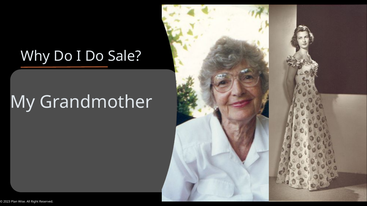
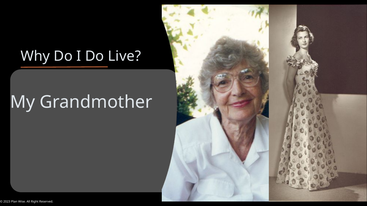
Sale: Sale -> Live
